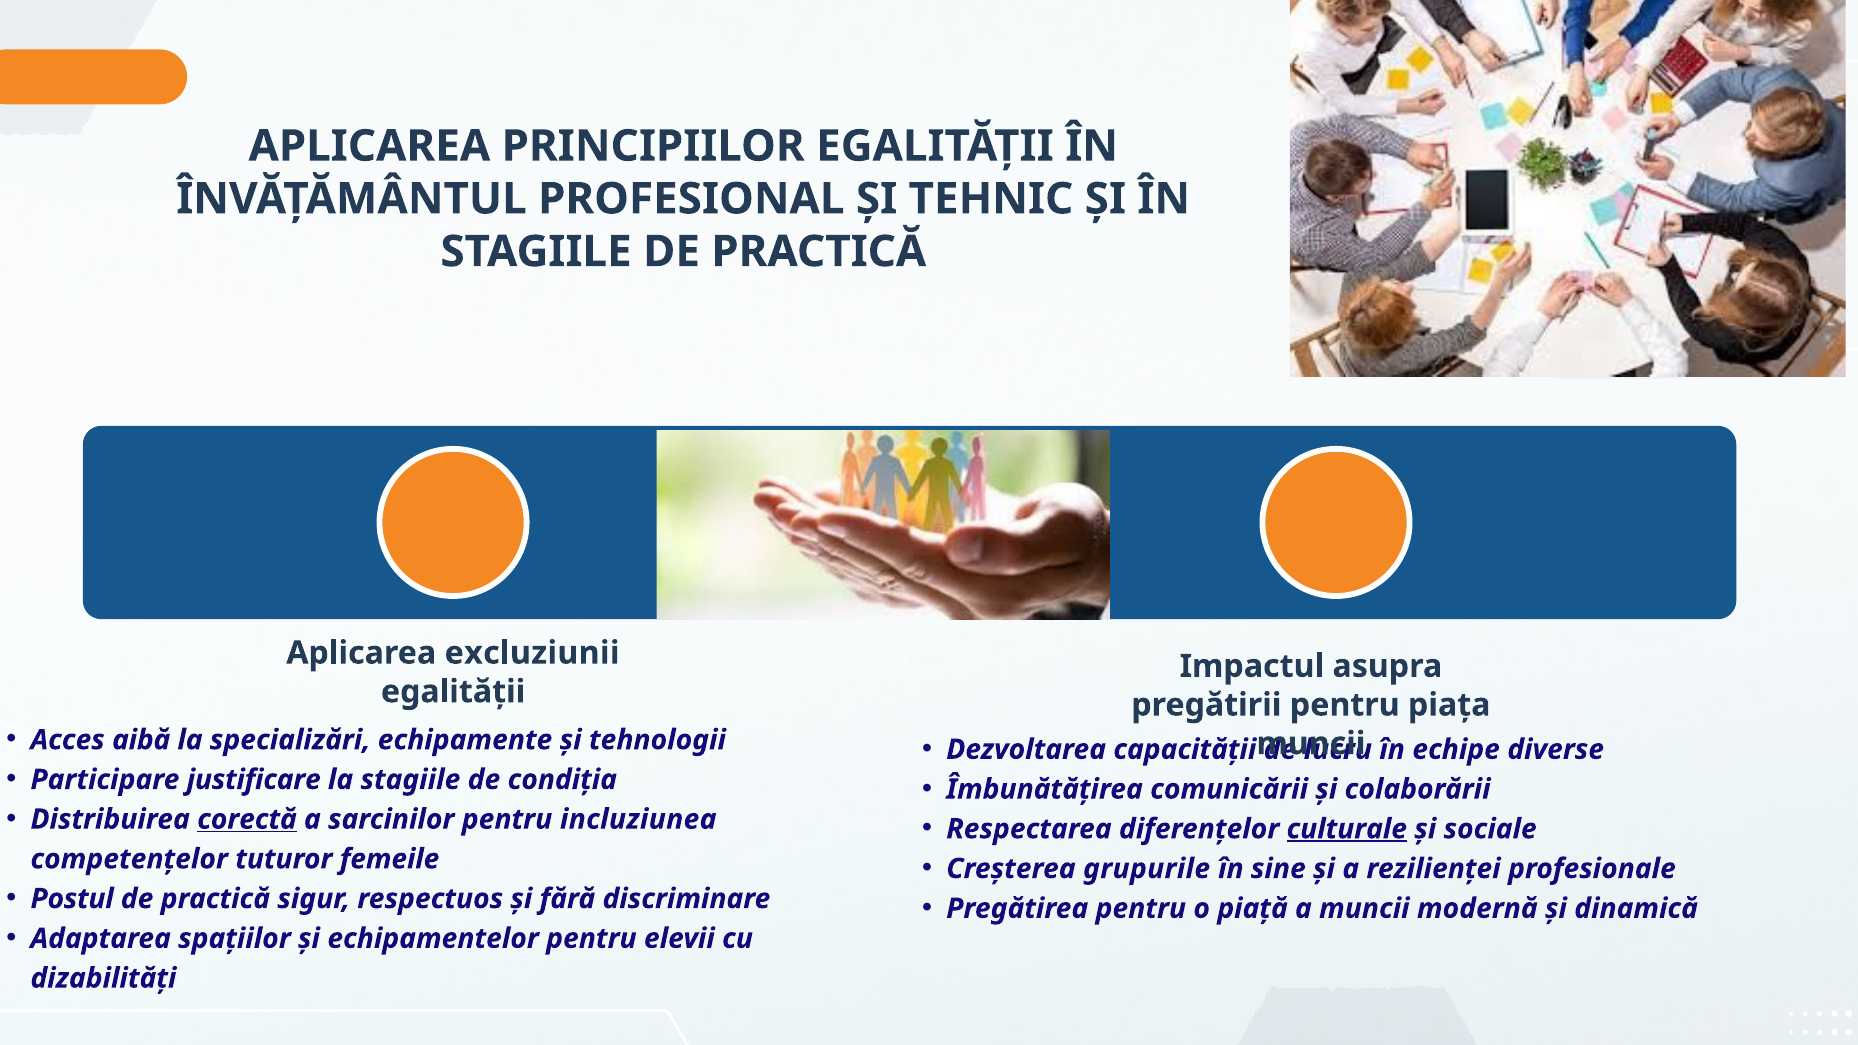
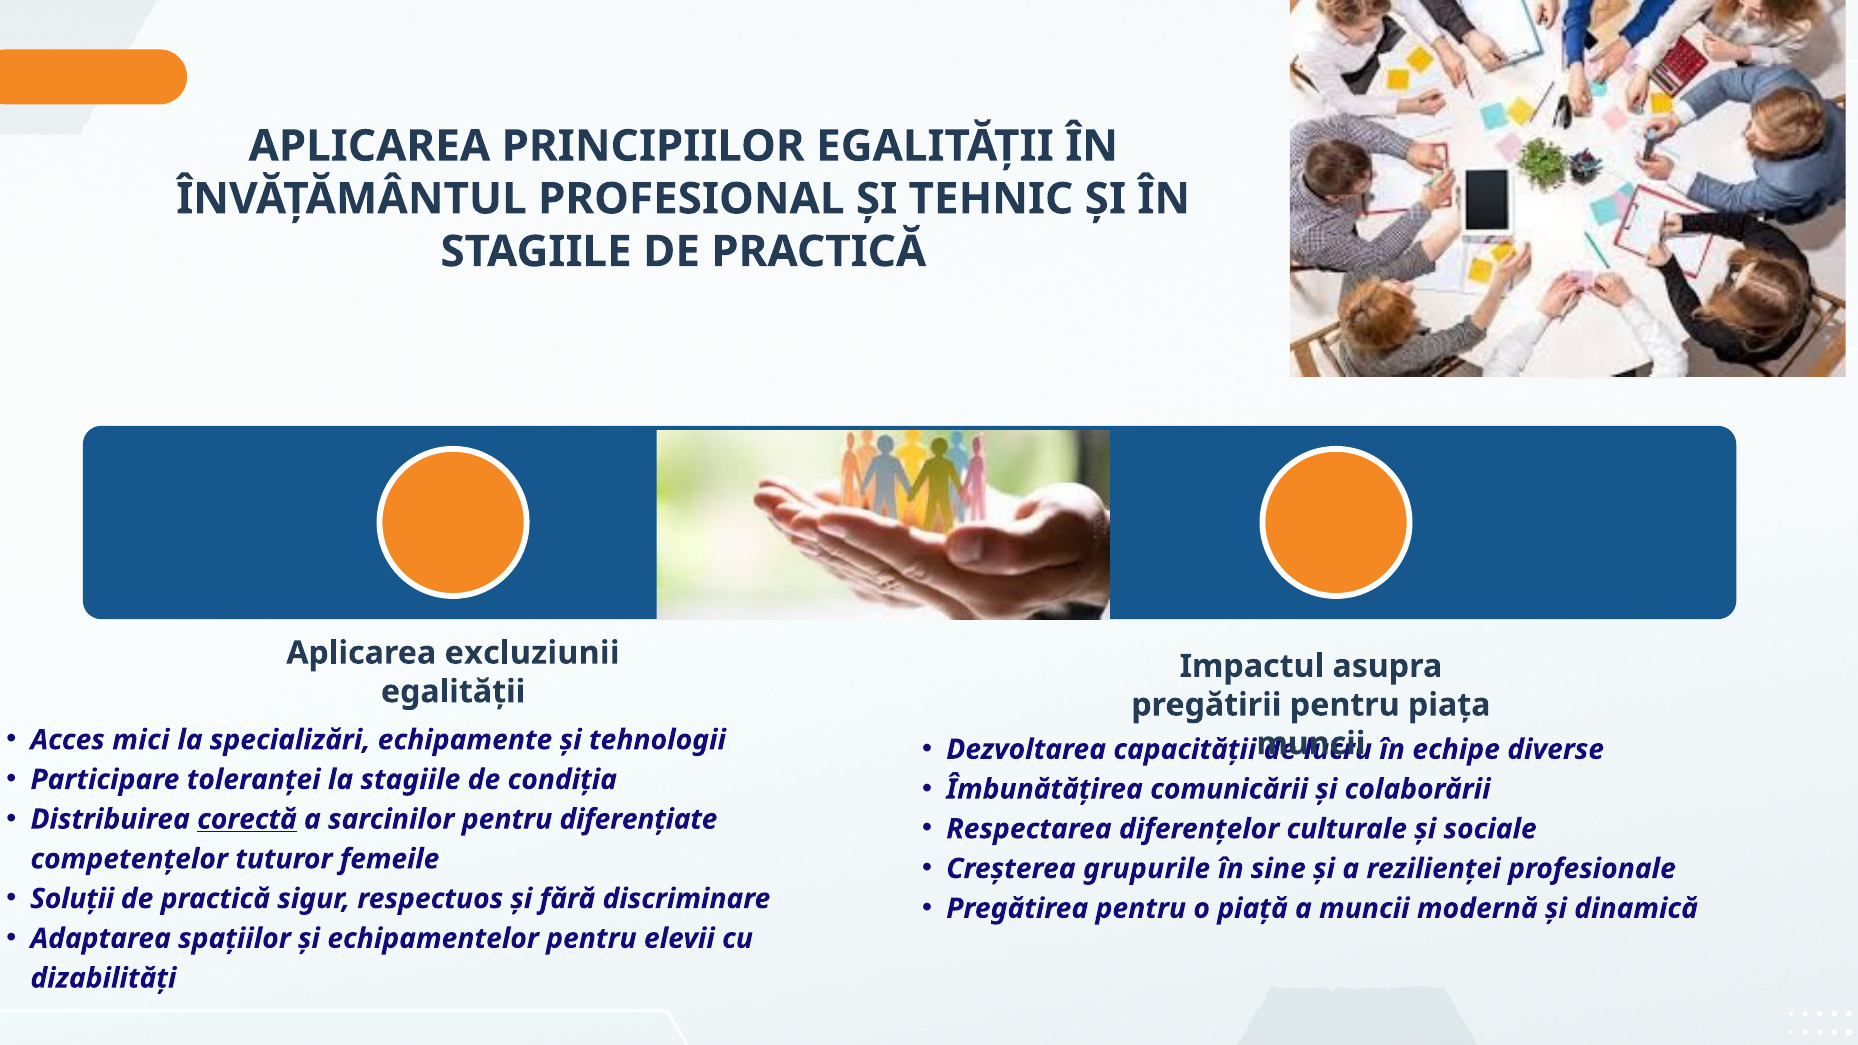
aibă: aibă -> mici
justificare: justificare -> toleranței
incluziunea: incluziunea -> diferențiate
culturale underline: present -> none
Postul: Postul -> Soluții
